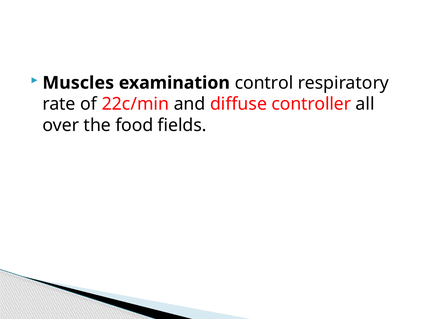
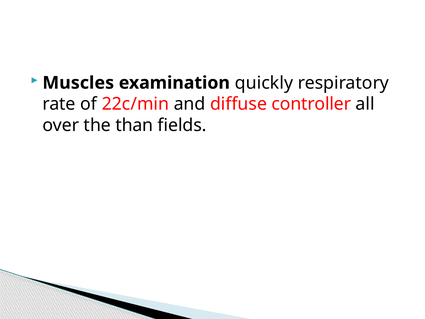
control: control -> quickly
food: food -> than
